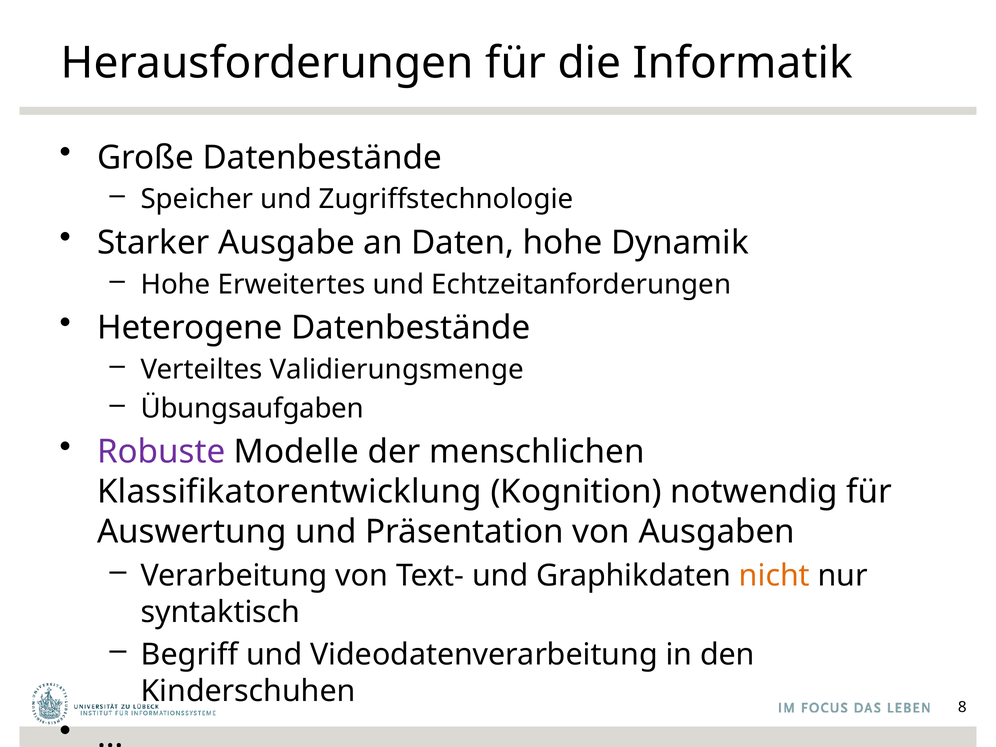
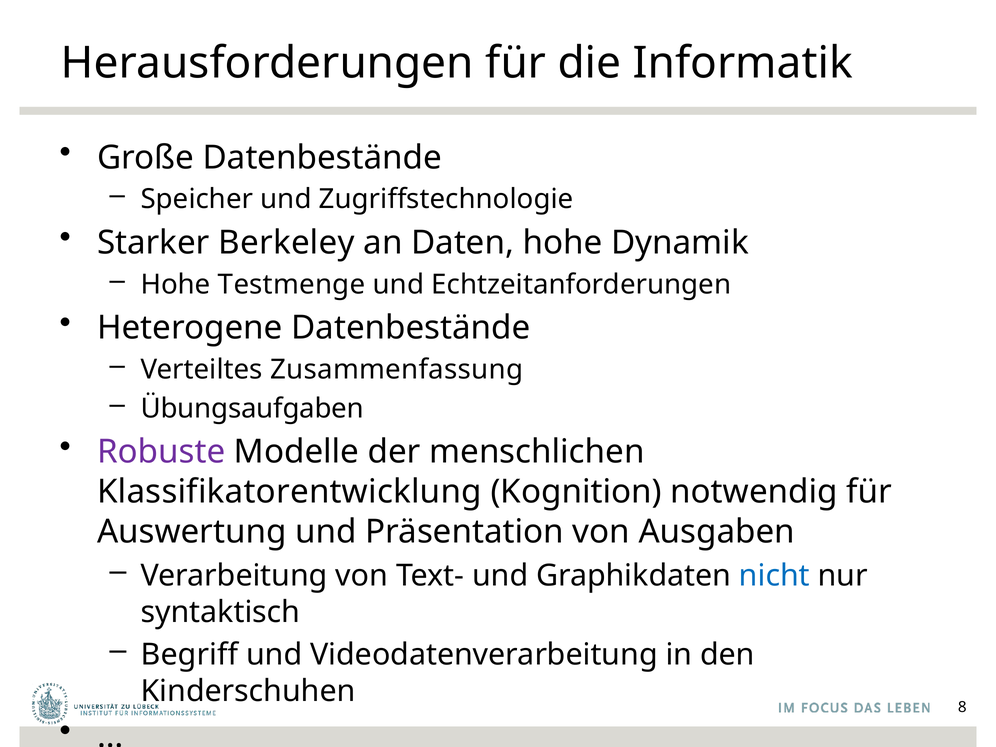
Ausgabe: Ausgabe -> Berkeley
Erweitertes: Erweitertes -> Testmenge
Validierungsmenge: Validierungsmenge -> Zusammenfassung
nicht colour: orange -> blue
